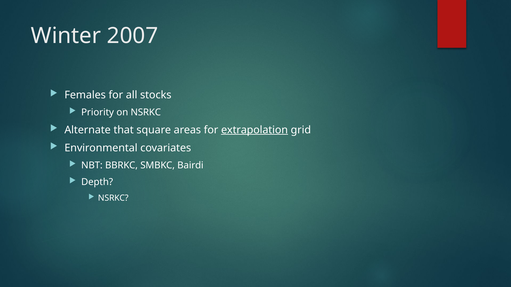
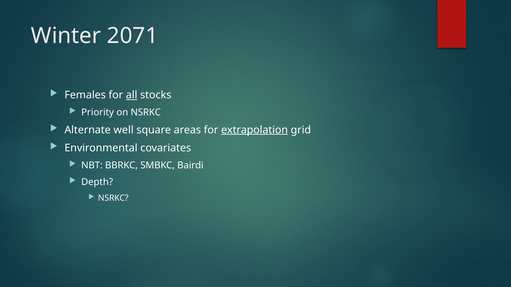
2007: 2007 -> 2071
all underline: none -> present
that: that -> well
